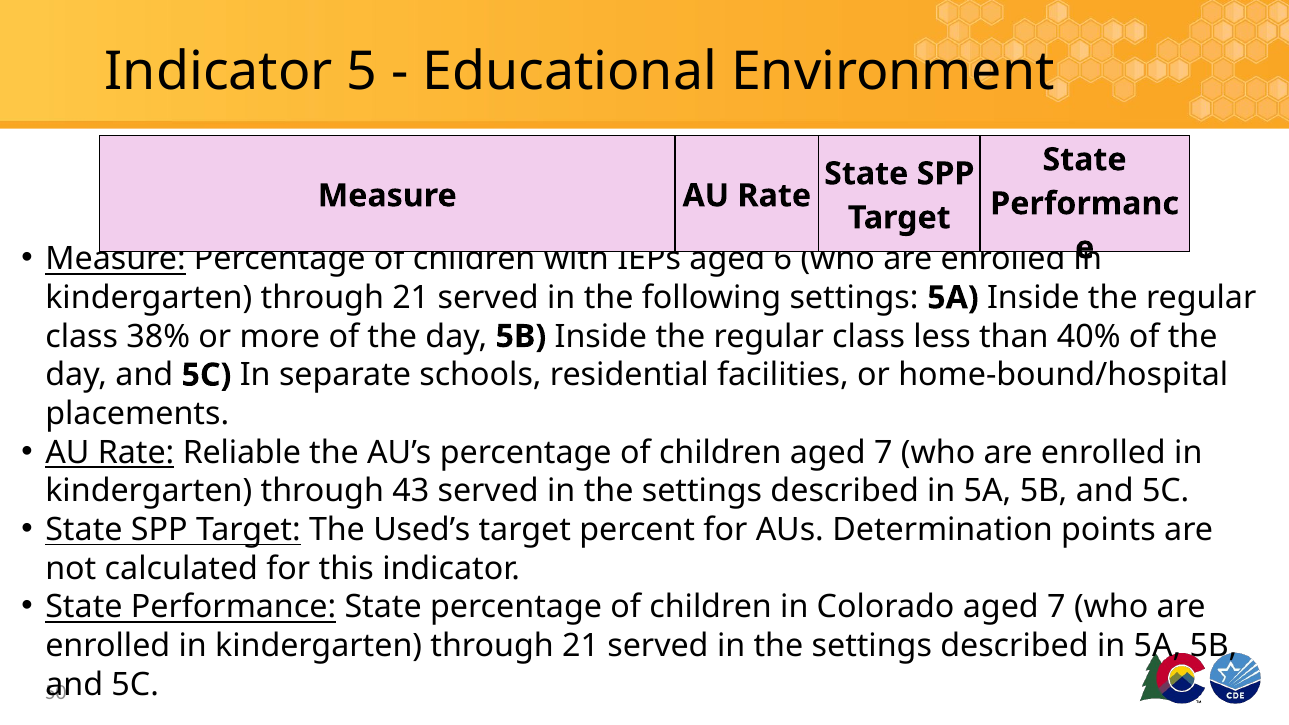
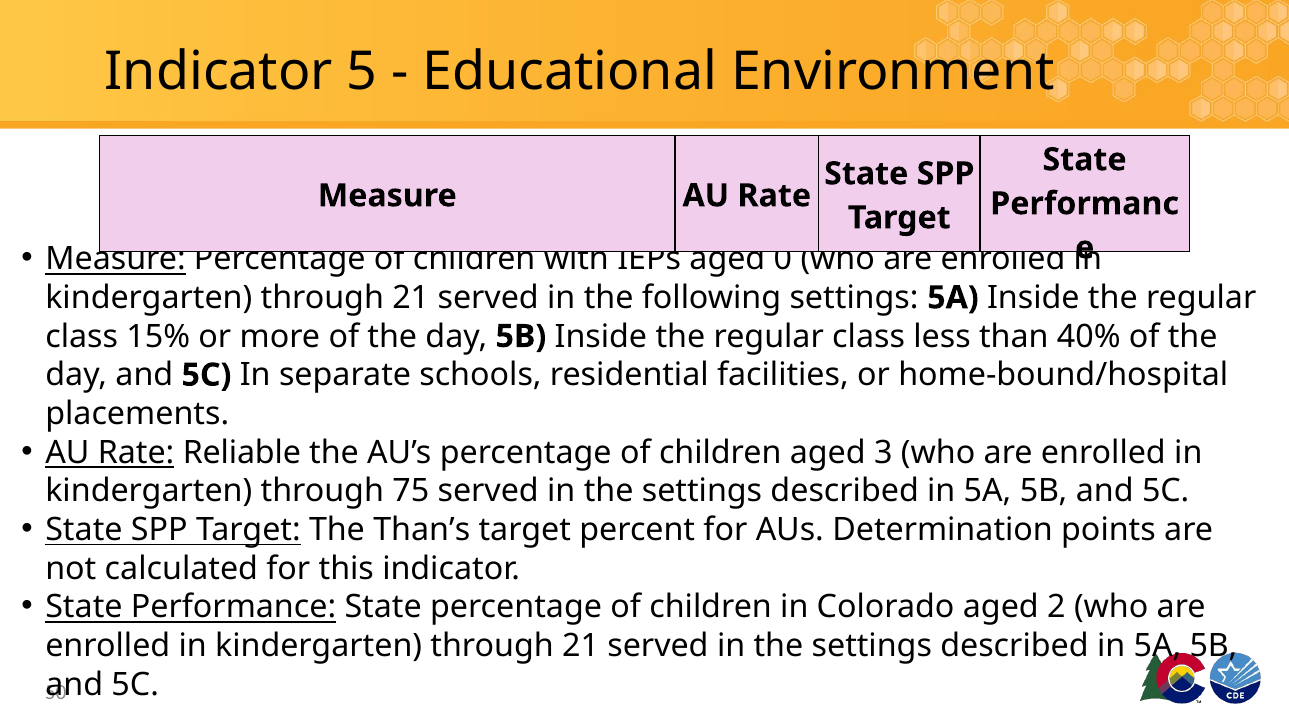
6: 6 -> 0
38%: 38% -> 15%
children aged 7: 7 -> 3
43: 43 -> 75
Used’s: Used’s -> Than’s
Colorado aged 7: 7 -> 2
